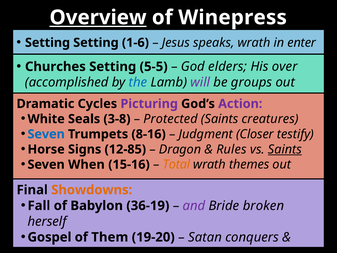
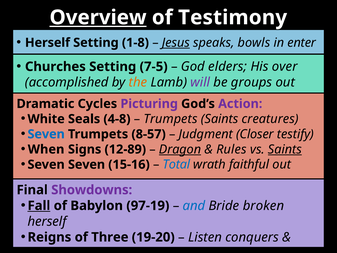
Winepress: Winepress -> Testimony
Setting at (47, 43): Setting -> Herself
1-6: 1-6 -> 1-8
Jesus underline: none -> present
speaks wrath: wrath -> bowls
5-5: 5-5 -> 7-5
the colour: blue -> orange
3-8: 3-8 -> 4-8
Protected at (171, 119): Protected -> Trumpets
8-16: 8-16 -> 8-57
Horse: Horse -> When
12-85: 12-85 -> 12-89
Dragon underline: none -> present
Seven When: When -> Seven
Total colour: orange -> blue
themes: themes -> faithful
Showdowns colour: orange -> purple
Fall underline: none -> present
36-19: 36-19 -> 97-19
and colour: purple -> blue
Gospel at (49, 237): Gospel -> Reigns
Them: Them -> Three
Satan: Satan -> Listen
